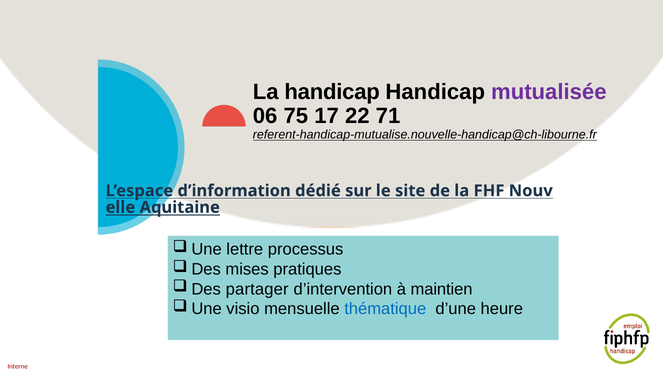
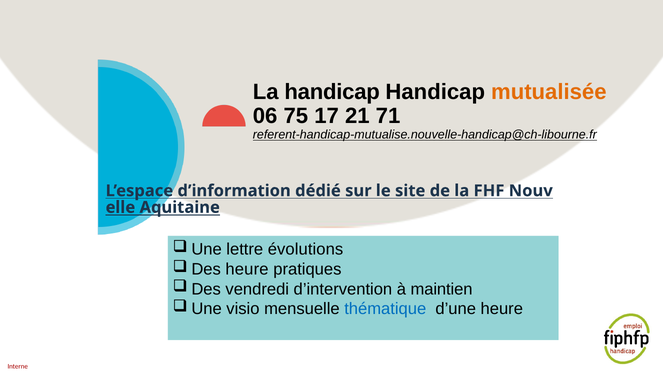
mutualisée colour: purple -> orange
22: 22 -> 21
processus: processus -> évolutions
mises at (247, 269): mises -> heure
partager: partager -> vendredi
